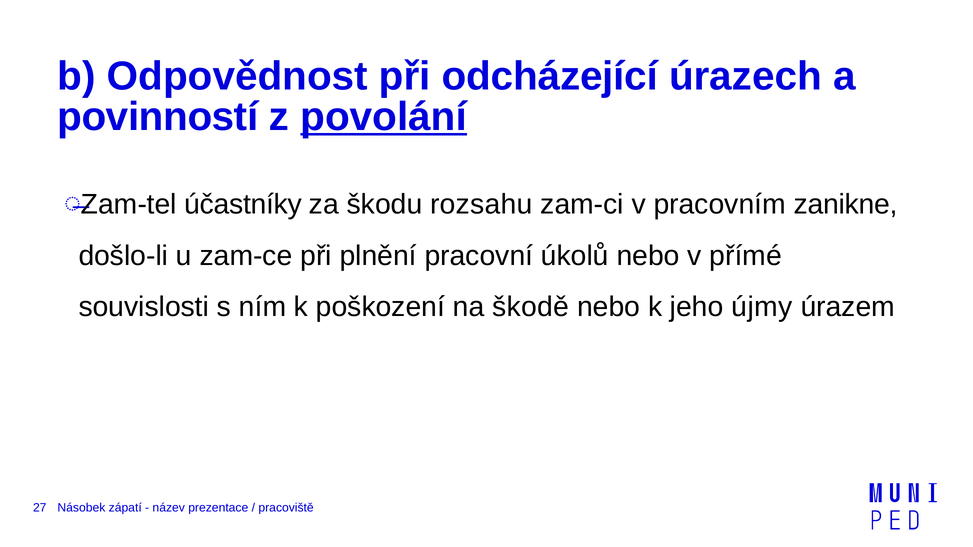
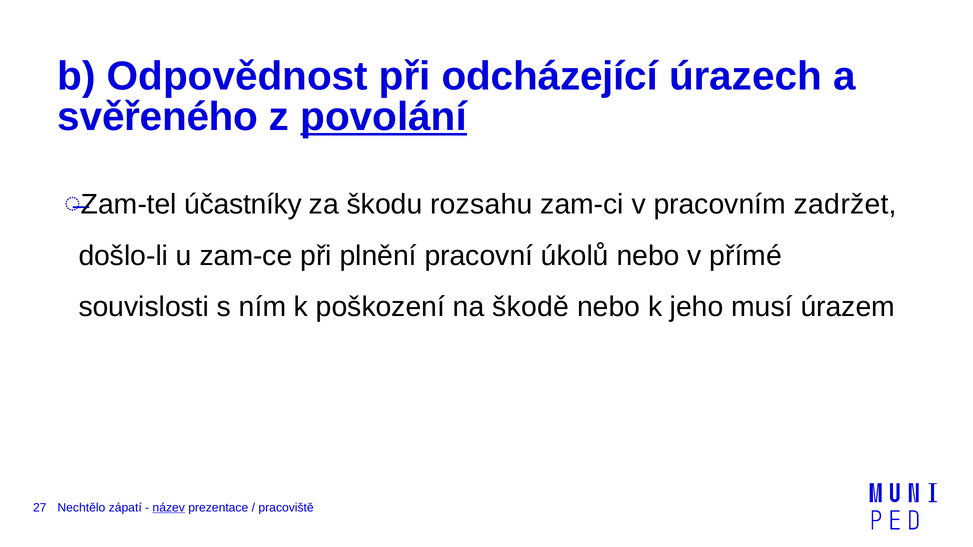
povinností: povinností -> svěřeného
zanikne: zanikne -> zadržet
újmy: újmy -> musí
Násobek: Násobek -> Nechtělo
název underline: none -> present
